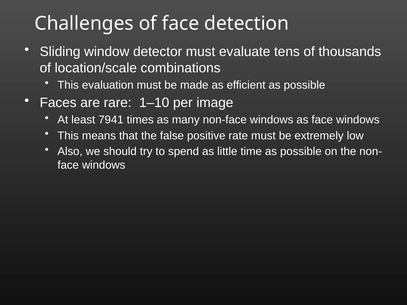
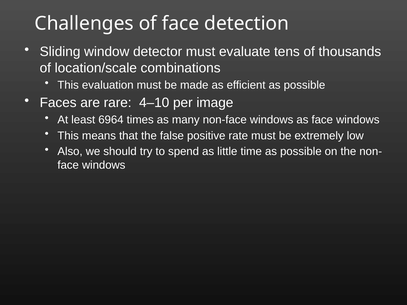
1–10: 1–10 -> 4–10
7941: 7941 -> 6964
